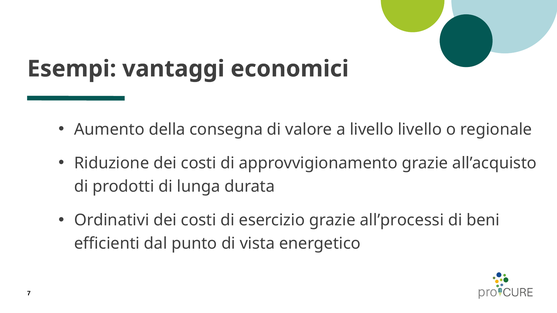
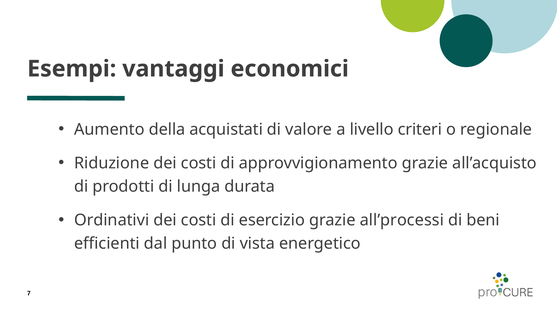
consegna: consegna -> acquistati
livello livello: livello -> criteri
